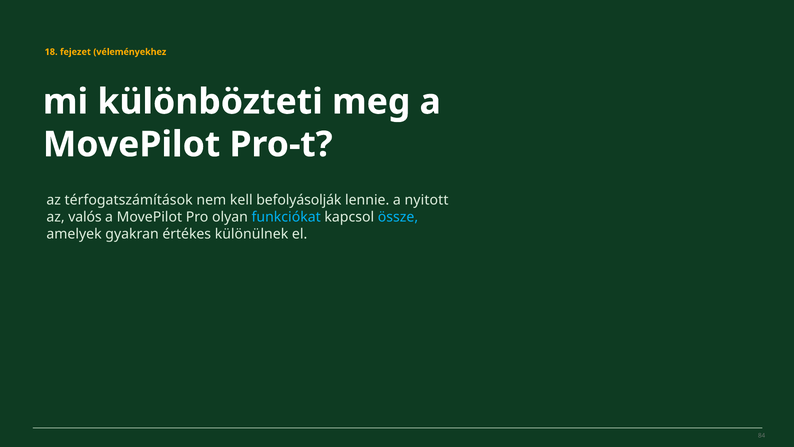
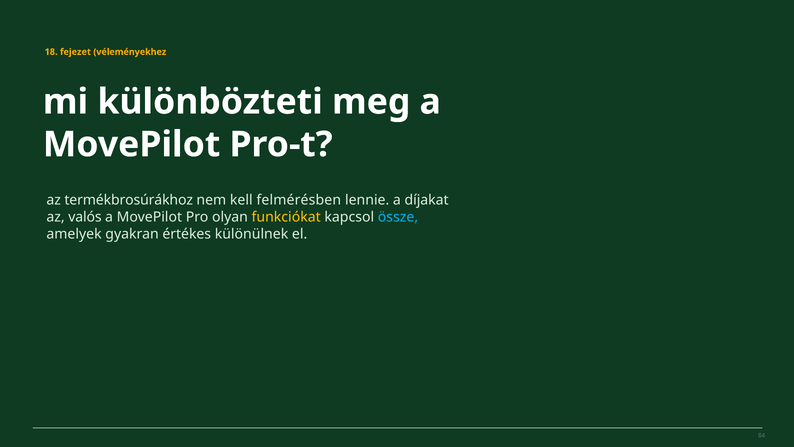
térfogatszámítások: térfogatszámítások -> termékbrosúrákhoz
befolyásolják: befolyásolják -> felmérésben
nyitott: nyitott -> díjakat
funkciókat colour: light blue -> yellow
